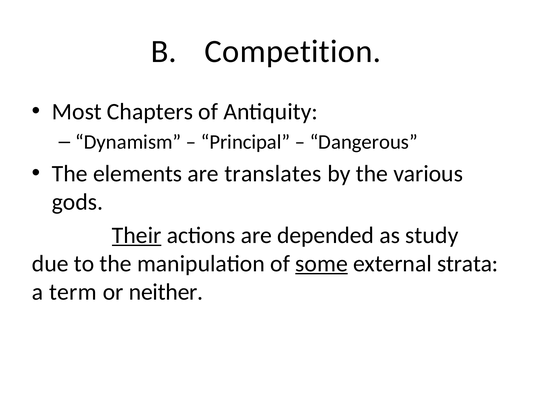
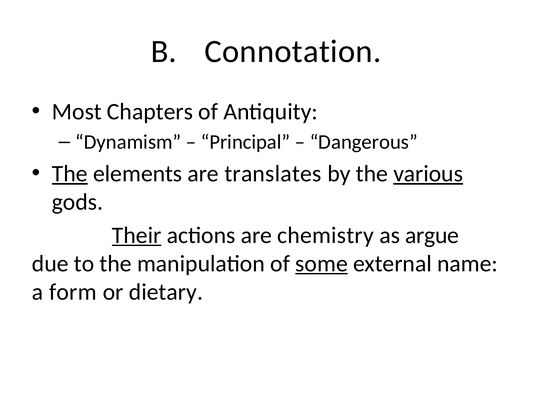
Competition: Competition -> Connotation
The at (70, 174) underline: none -> present
various underline: none -> present
depended: depended -> chemistry
study: study -> argue
strata: strata -> name
term: term -> form
neither: neither -> dietary
